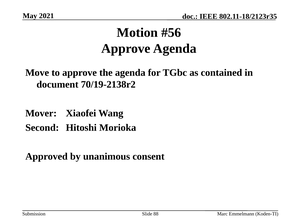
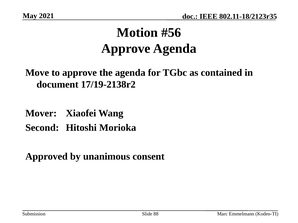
70/19-2138r2: 70/19-2138r2 -> 17/19-2138r2
